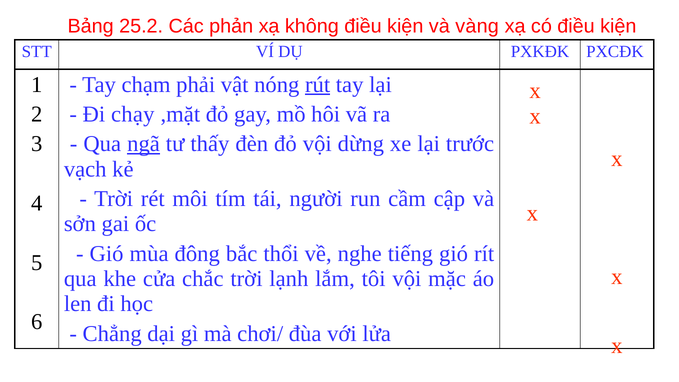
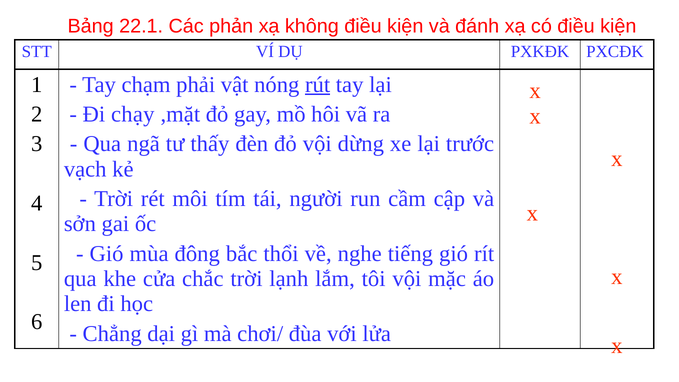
25.2: 25.2 -> 22.1
vàng: vàng -> đánh
ngã underline: present -> none
